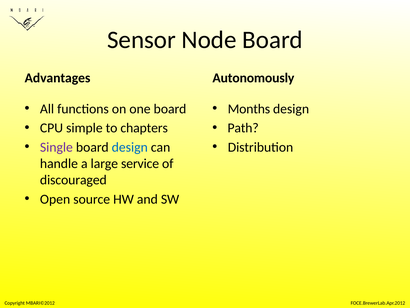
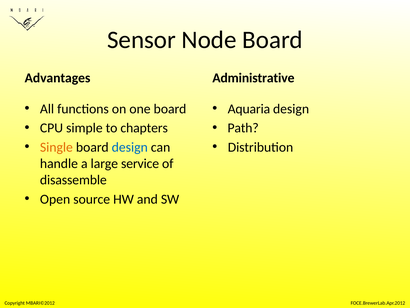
Autonomously: Autonomously -> Administrative
Months: Months -> Aquaria
Single colour: purple -> orange
discouraged: discouraged -> disassemble
